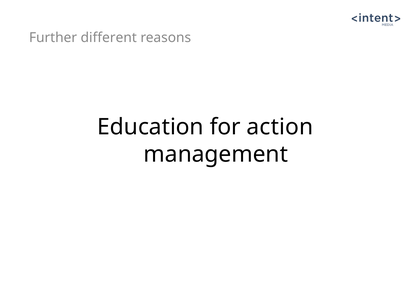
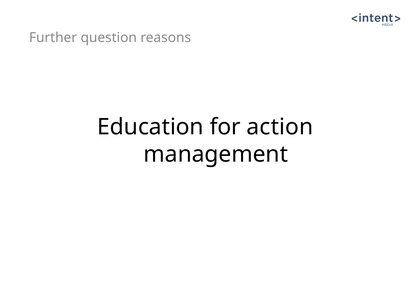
different: different -> question
